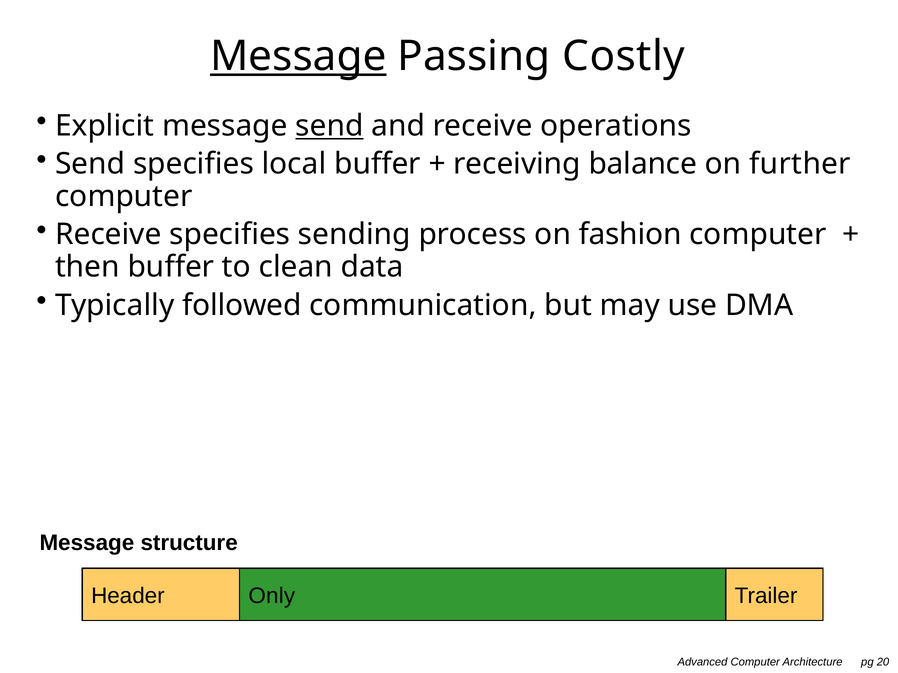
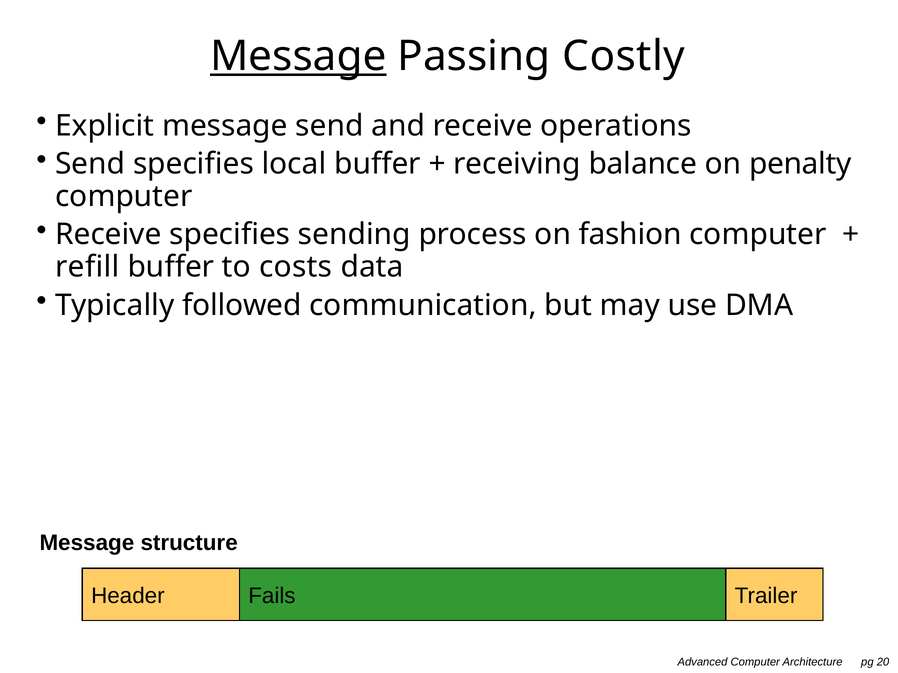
send at (329, 126) underline: present -> none
further: further -> penalty
then: then -> refill
clean: clean -> costs
Only: Only -> Fails
